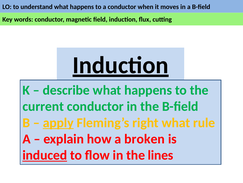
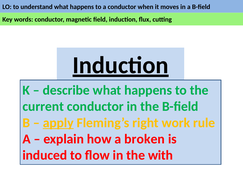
right what: what -> work
induced underline: present -> none
lines: lines -> with
